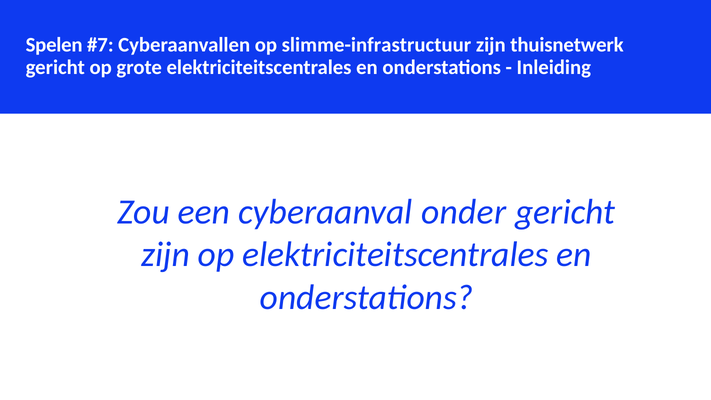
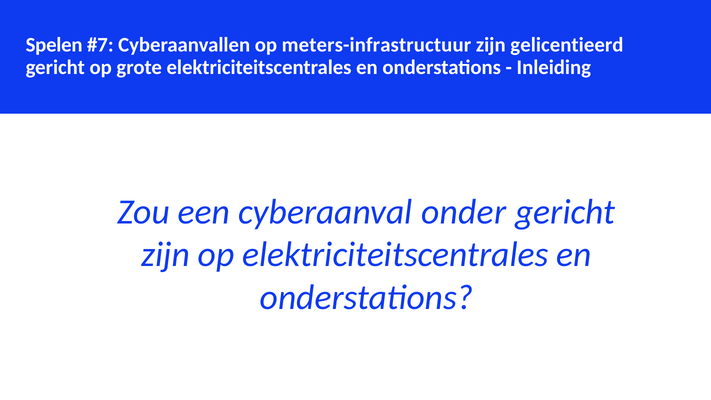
slimme-infrastructuur: slimme-infrastructuur -> meters-infrastructuur
thuisnetwerk: thuisnetwerk -> gelicentieerd
